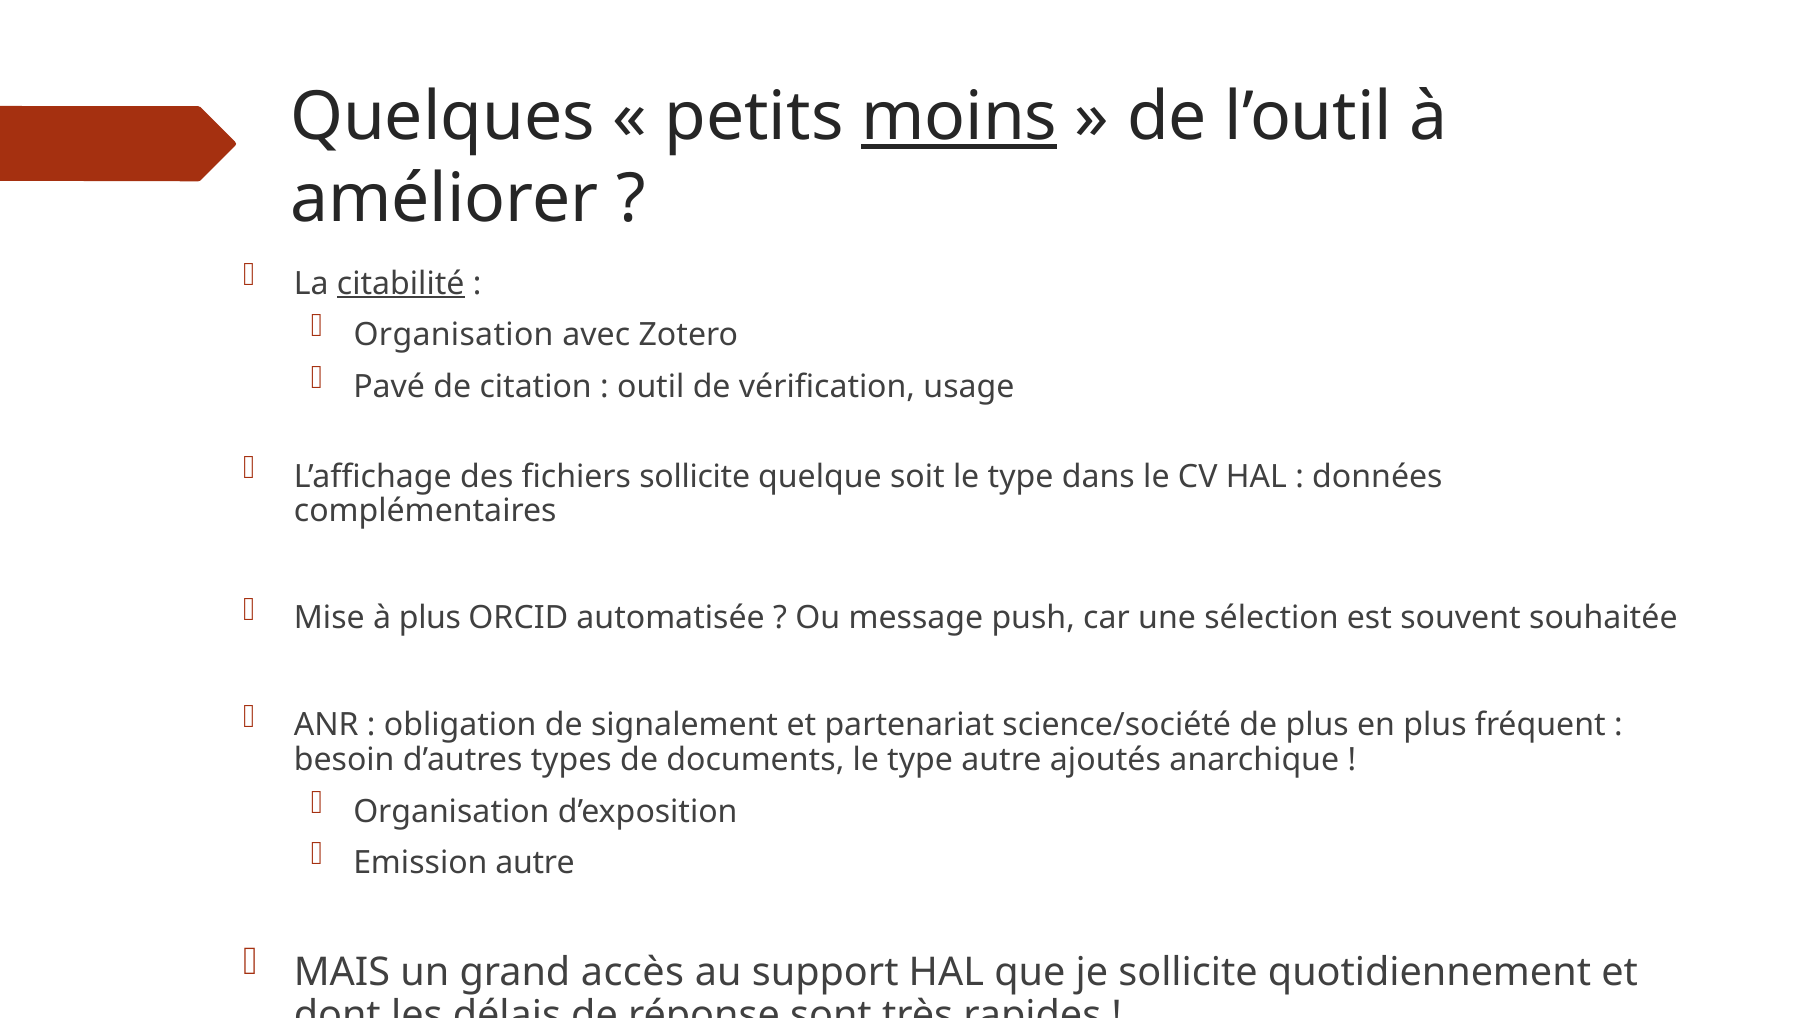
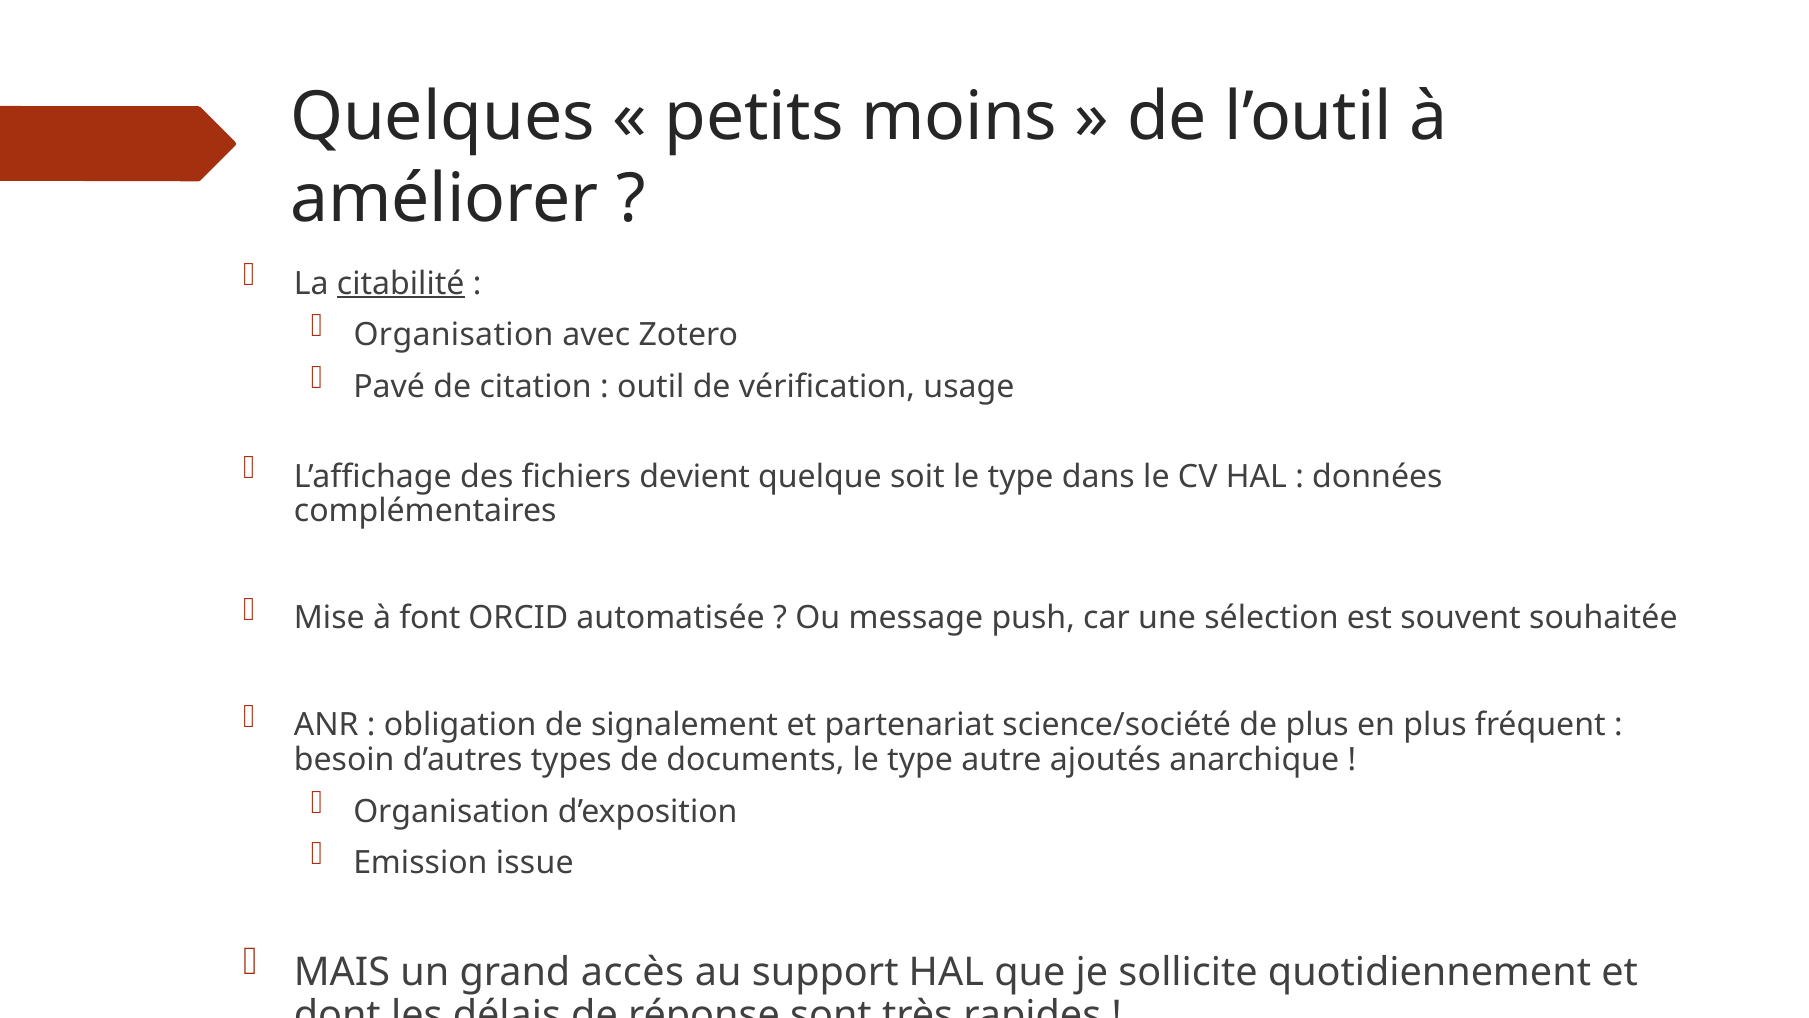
moins underline: present -> none
fichiers sollicite: sollicite -> devient
à plus: plus -> font
Emission autre: autre -> issue
